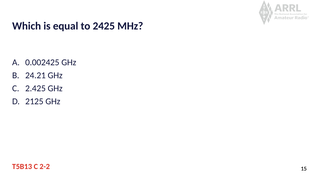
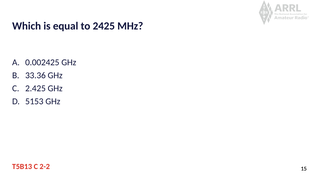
24.21: 24.21 -> 33.36
2125: 2125 -> 5153
